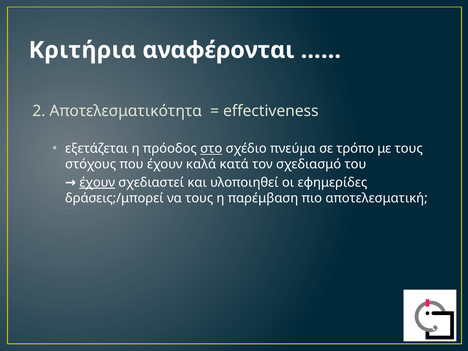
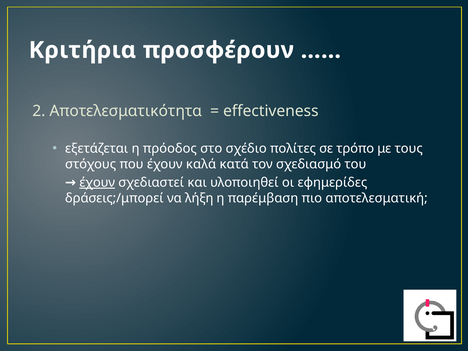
αναφέρονται: αναφέρονται -> προσφέρουν
στο underline: present -> none
πνεύμα: πνεύμα -> πολίτες
να τους: τους -> λήξη
